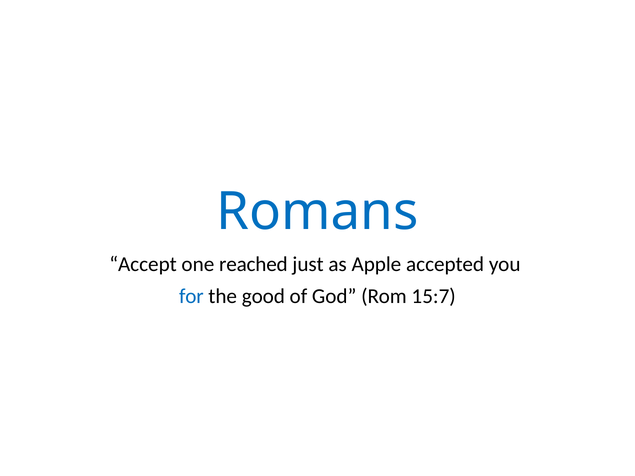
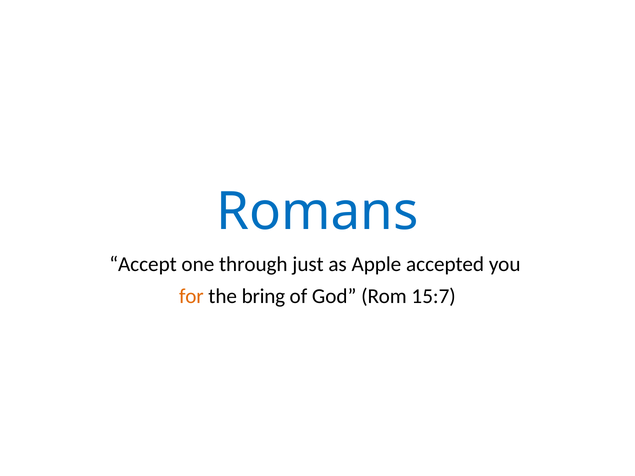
reached: reached -> through
for colour: blue -> orange
good: good -> bring
